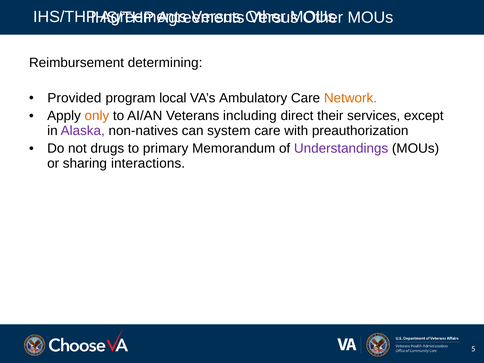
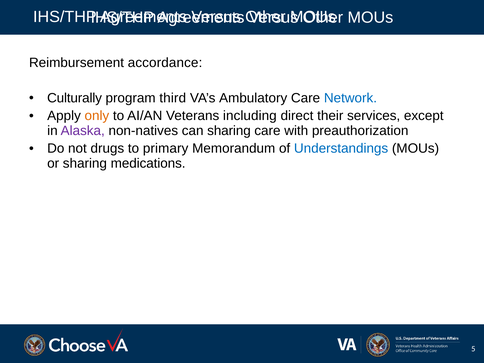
determining: determining -> accordance
Provided: Provided -> Culturally
local: local -> third
Network colour: orange -> blue
can system: system -> sharing
Understandings colour: purple -> blue
interactions: interactions -> medications
